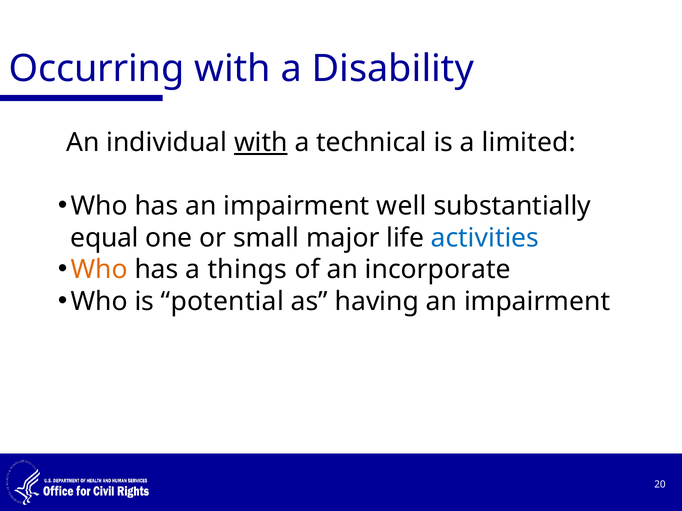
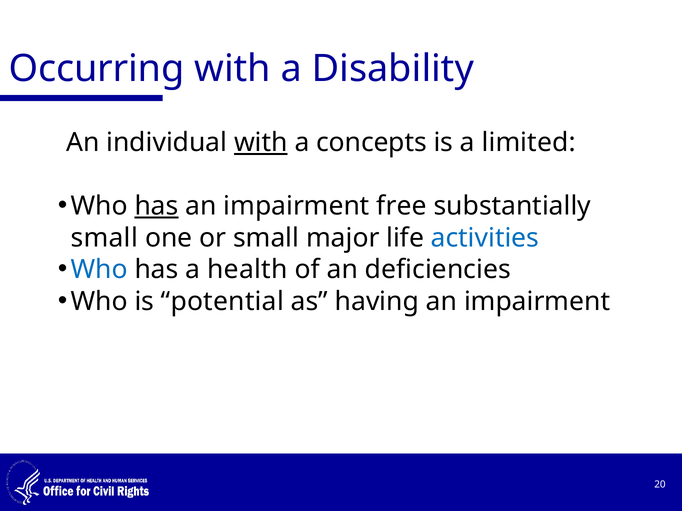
technical: technical -> concepts
has at (157, 206) underline: none -> present
well: well -> free
equal at (105, 238): equal -> small
Who at (99, 270) colour: orange -> blue
things: things -> health
incorporate: incorporate -> deficiencies
